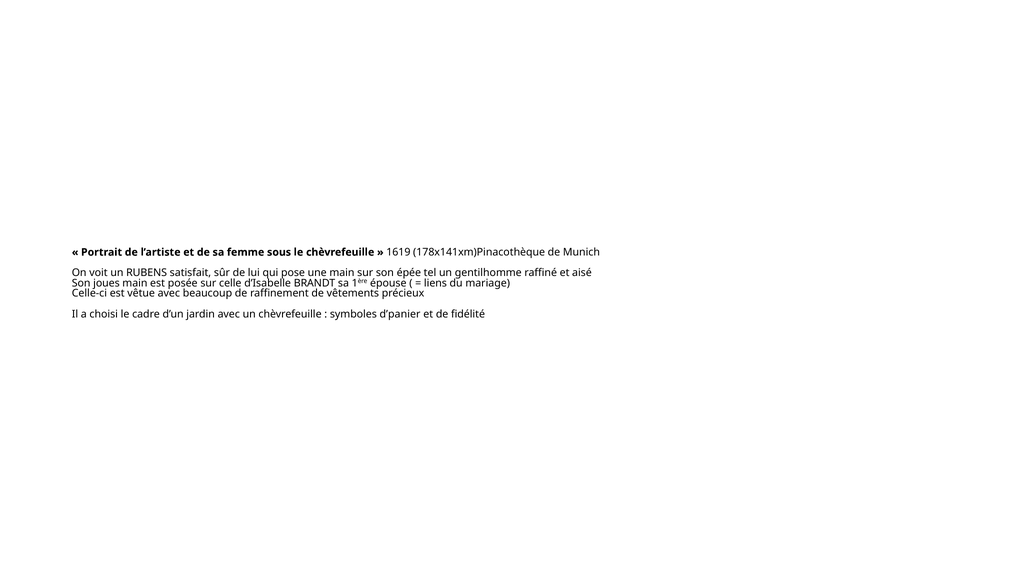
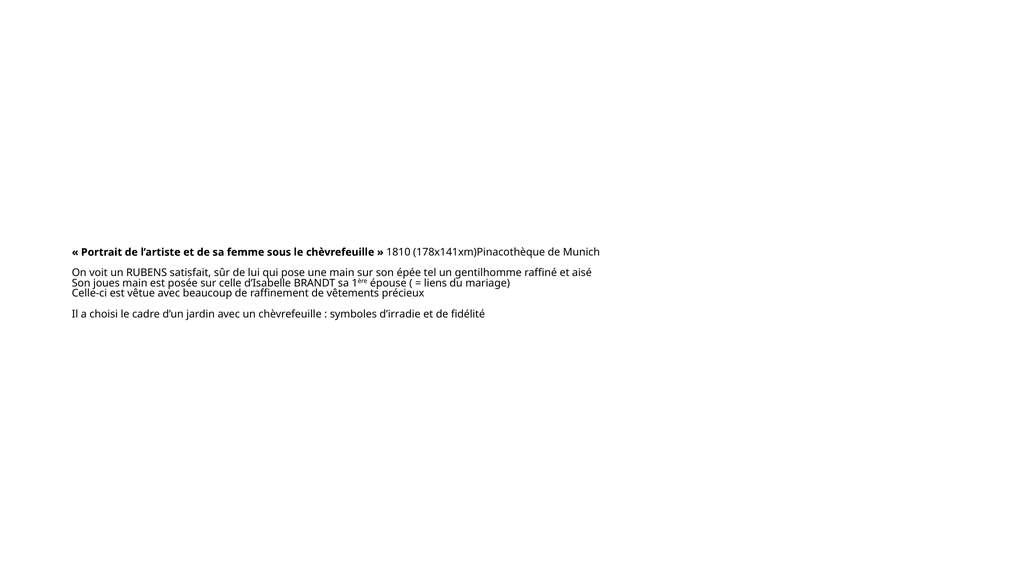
1619: 1619 -> 1810
d’panier: d’panier -> d’irradie
